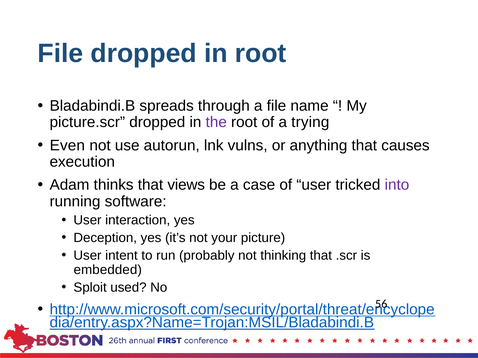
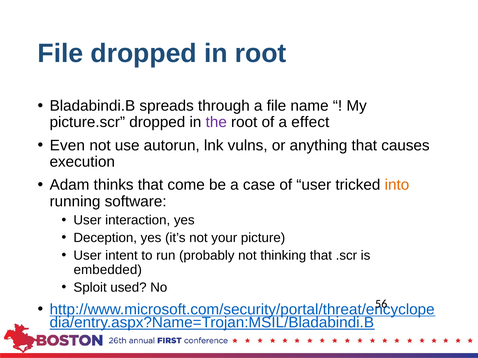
trying: trying -> effect
views: views -> come
into colour: purple -> orange
